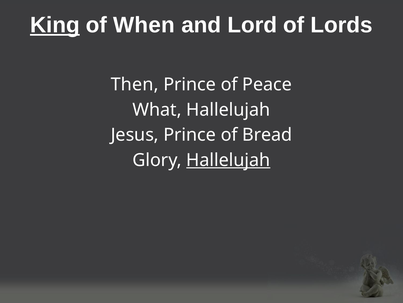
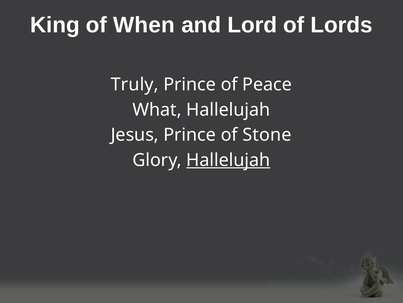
King underline: present -> none
Then: Then -> Truly
Bread: Bread -> Stone
